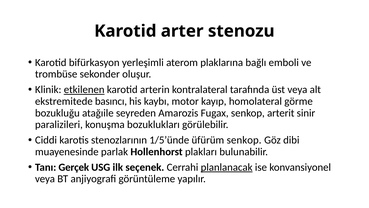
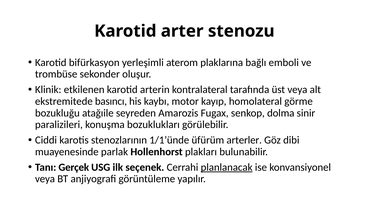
etkilenen underline: present -> none
arterit: arterit -> dolma
1/5’ünde: 1/5’ünde -> 1/1’ünde
üfürüm senkop: senkop -> arterler
